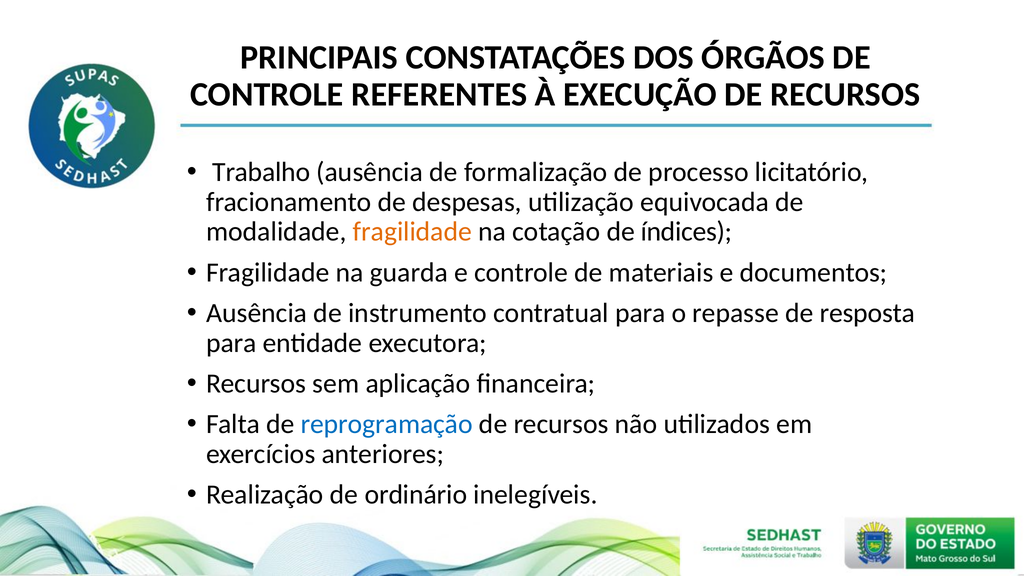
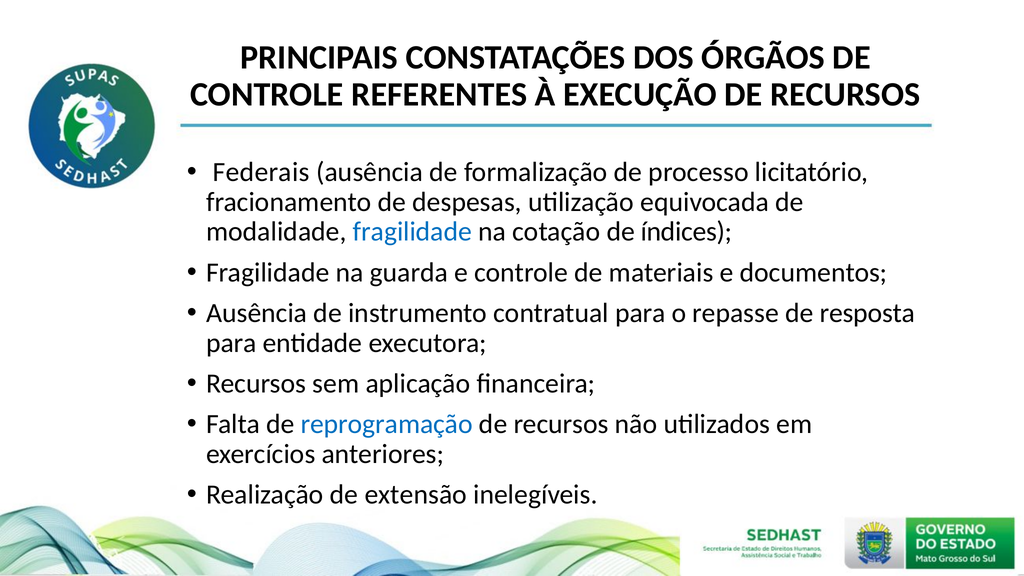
Trabalho: Trabalho -> Federais
fragilidade at (412, 232) colour: orange -> blue
ordinário: ordinário -> extensão
